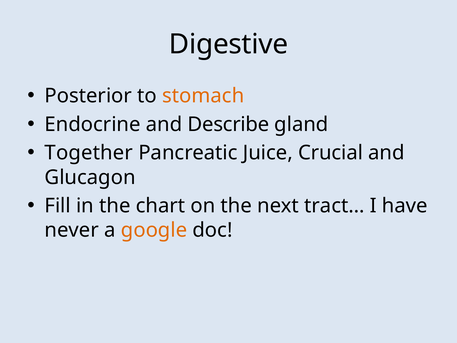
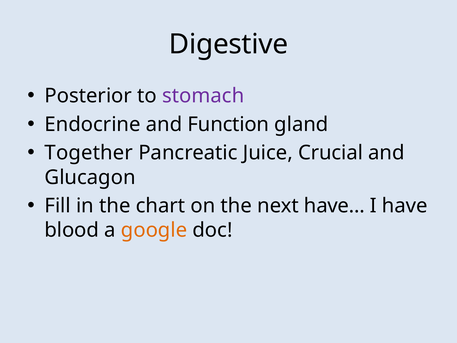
stomach colour: orange -> purple
Describe: Describe -> Function
tract…: tract… -> have…
never: never -> blood
